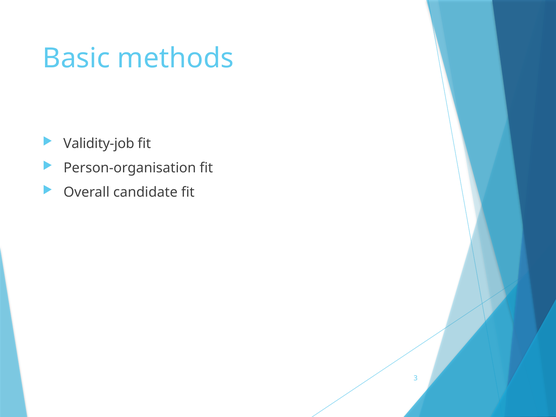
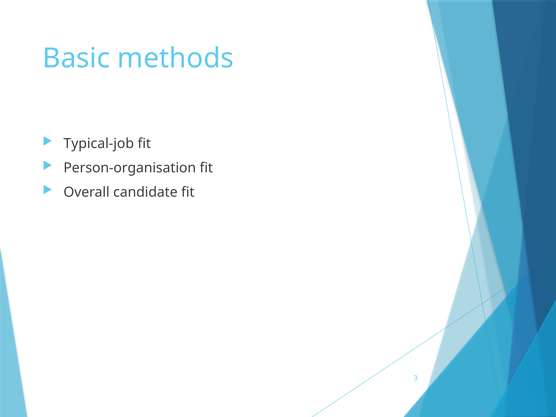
Validity-job: Validity-job -> Typical-job
